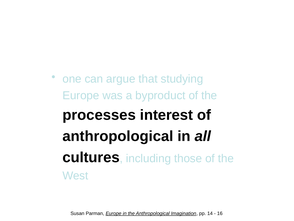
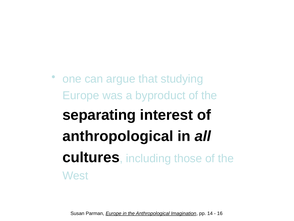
processes: processes -> separating
